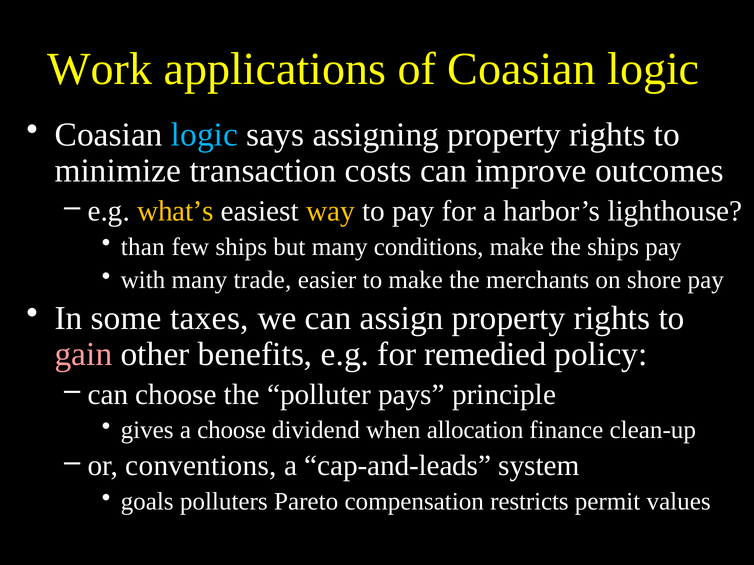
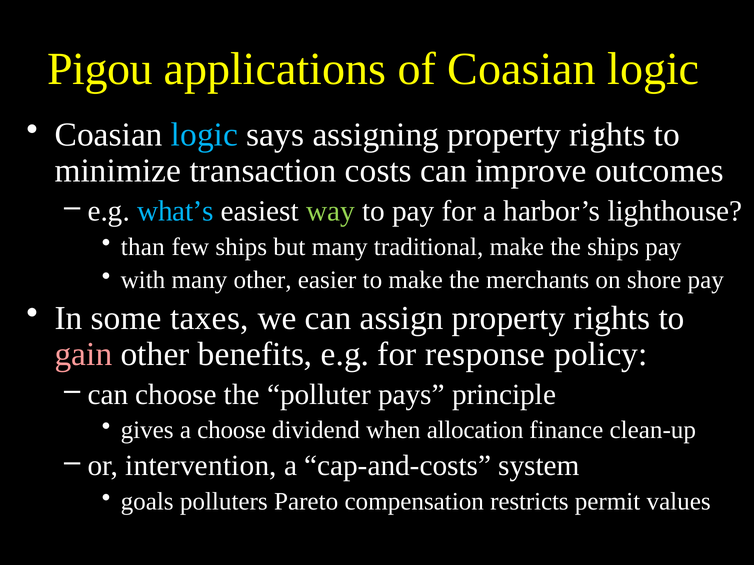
Work: Work -> Pigou
what’s colour: yellow -> light blue
way colour: yellow -> light green
conditions: conditions -> traditional
many trade: trade -> other
remedied: remedied -> response
conventions: conventions -> intervention
cap-and-leads: cap-and-leads -> cap-and-costs
